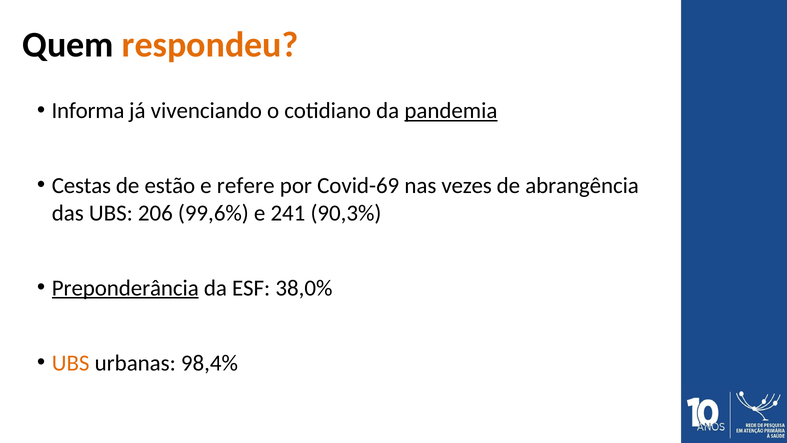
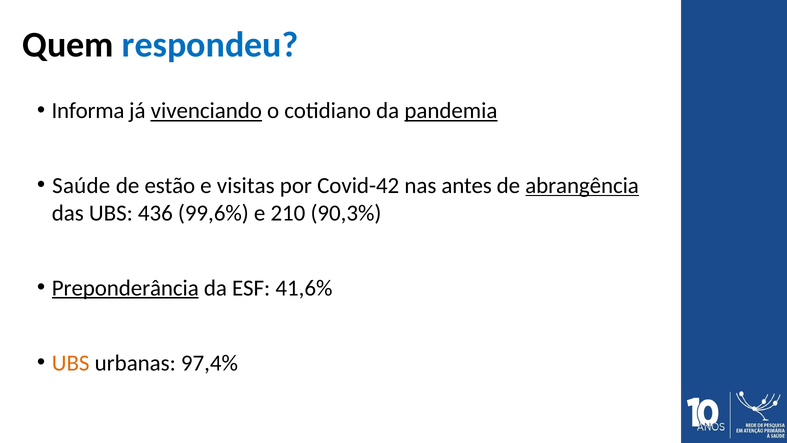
respondeu colour: orange -> blue
vivenciando underline: none -> present
Cestas: Cestas -> Saúde
refere: refere -> visitas
Covid-69: Covid-69 -> Covid-42
vezes: vezes -> antes
abrangência underline: none -> present
206: 206 -> 436
241: 241 -> 210
38,0%: 38,0% -> 41,6%
98,4%: 98,4% -> 97,4%
